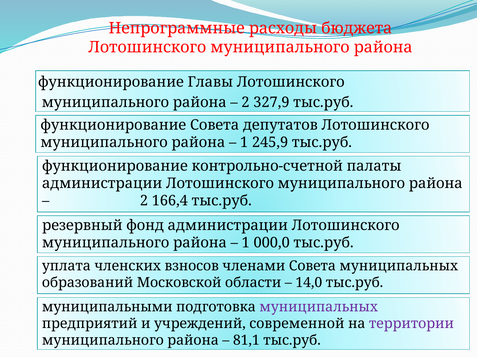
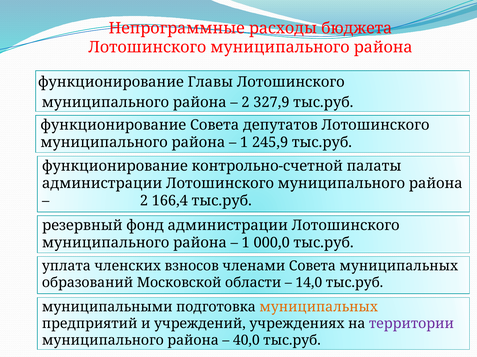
муниципальных at (319, 307) colour: purple -> orange
современной: современной -> учреждениях
81,1: 81,1 -> 40,0
